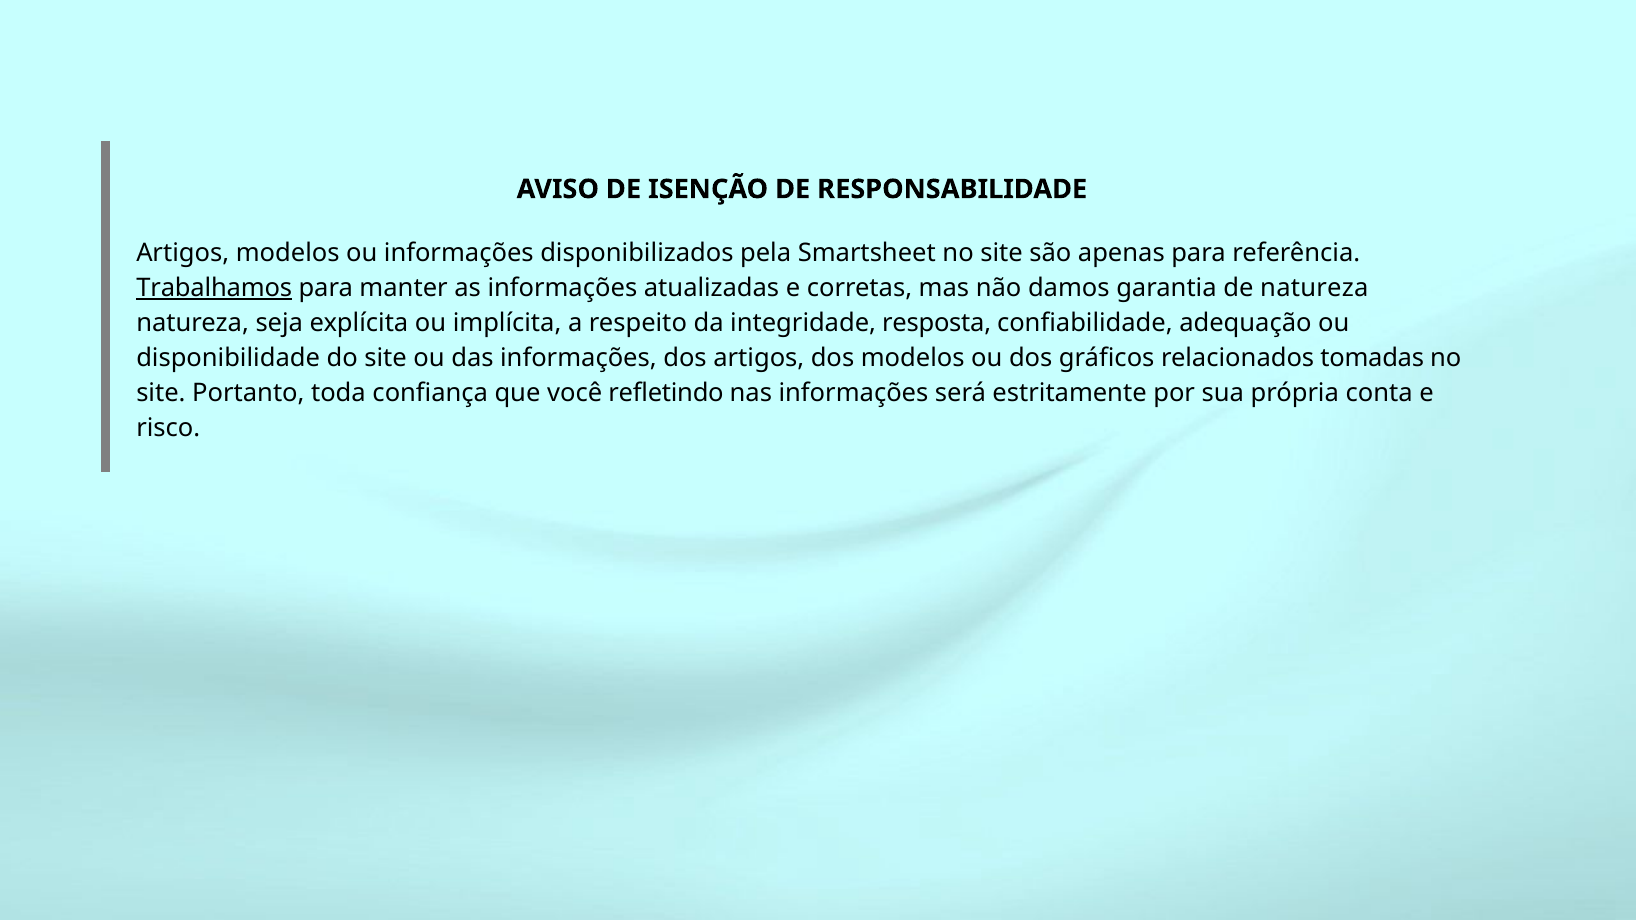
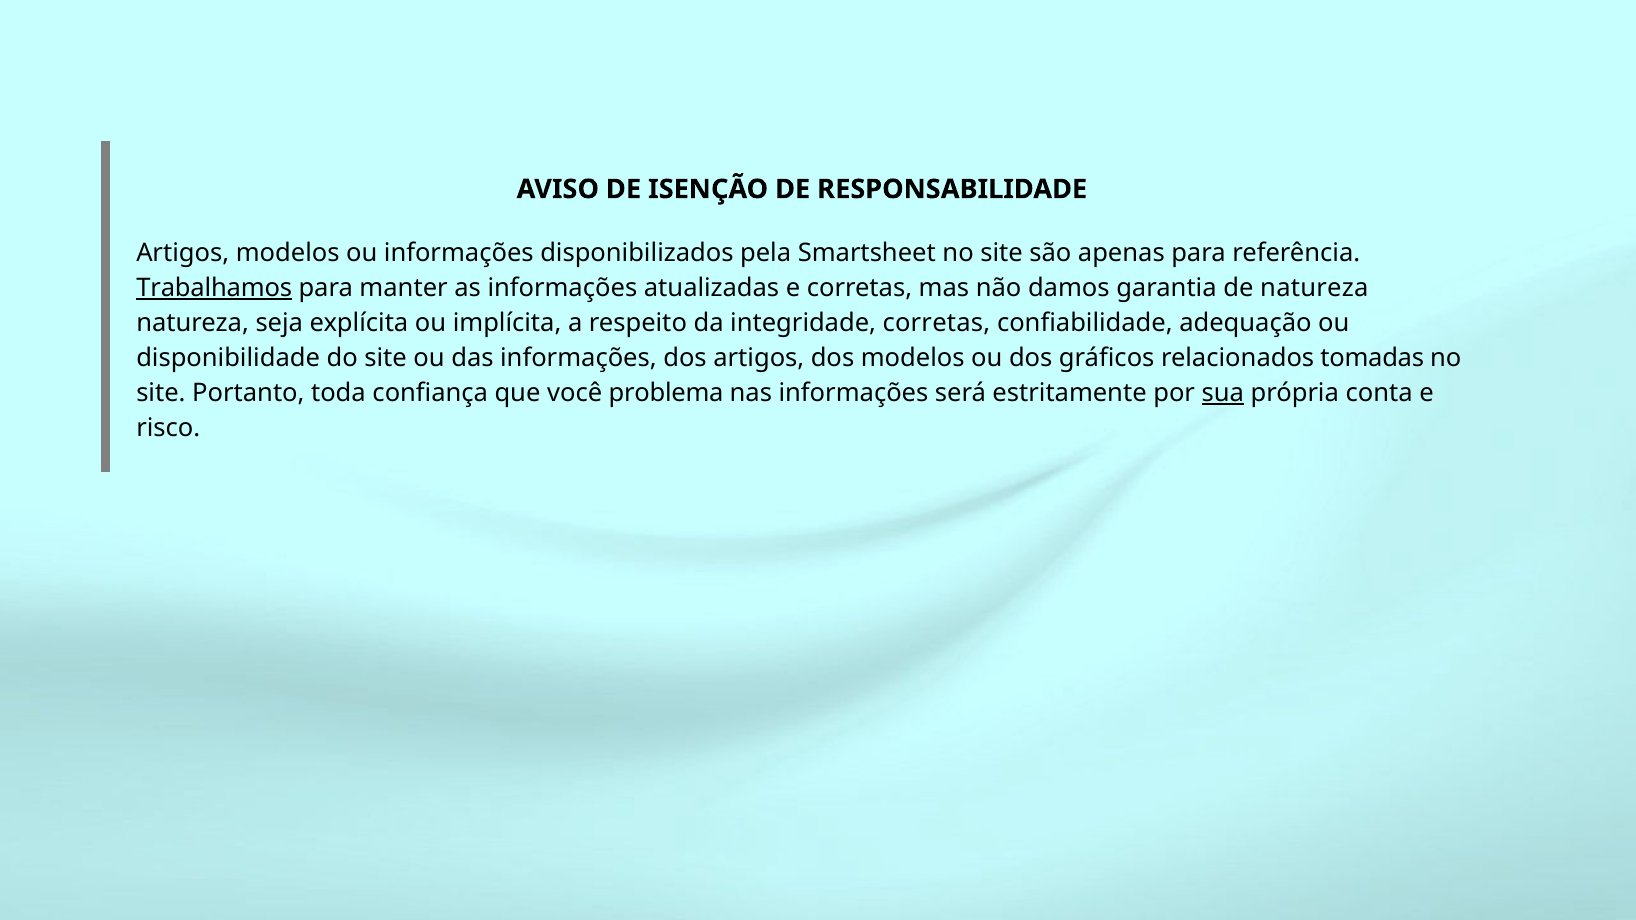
integridade resposta: resposta -> corretas
refletindo: refletindo -> problema
sua underline: none -> present
